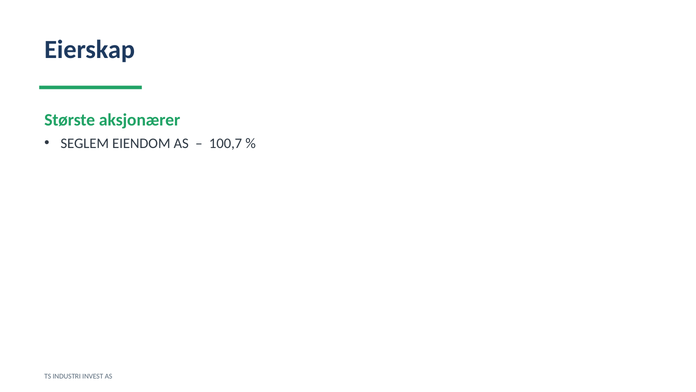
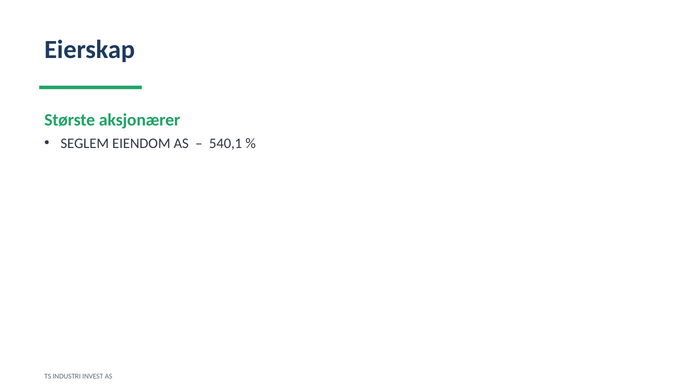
100,7: 100,7 -> 540,1
